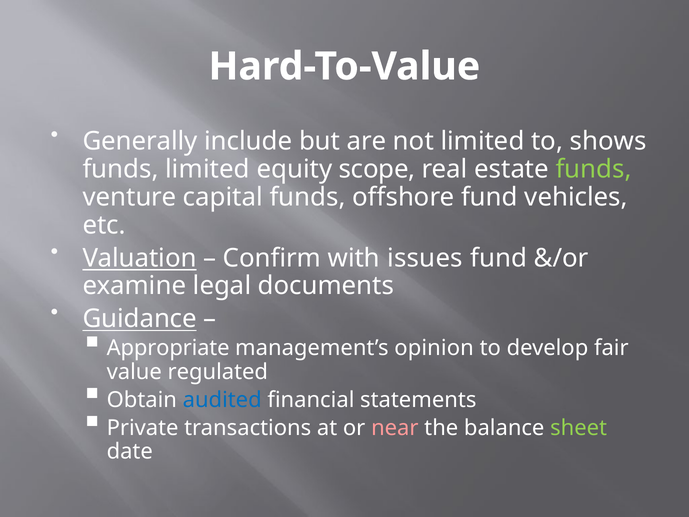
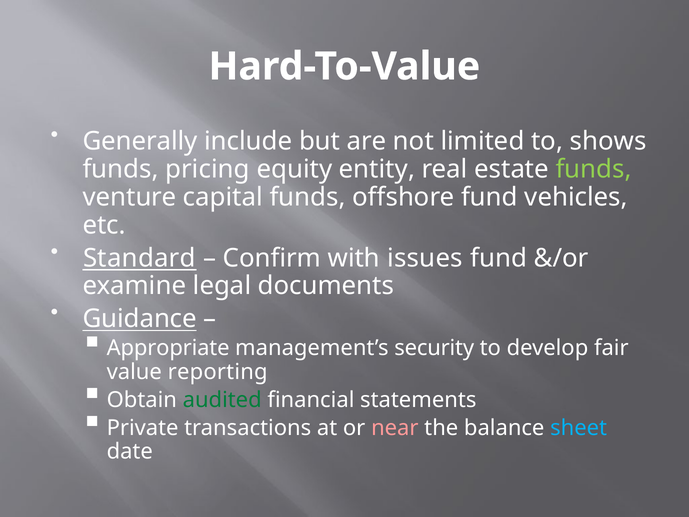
funds limited: limited -> pricing
scope: scope -> entity
Valuation: Valuation -> Standard
opinion: opinion -> security
regulated: regulated -> reporting
audited colour: blue -> green
sheet colour: light green -> light blue
